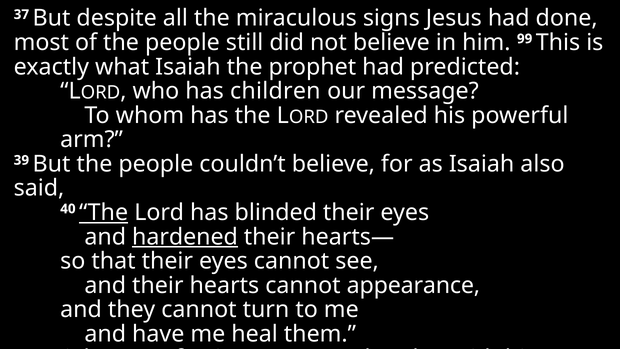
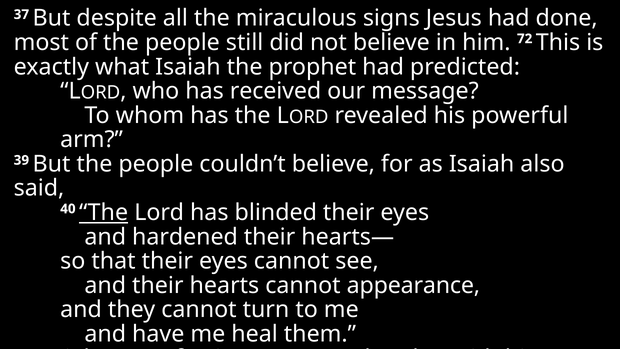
99: 99 -> 72
children: children -> received
hardened underline: present -> none
